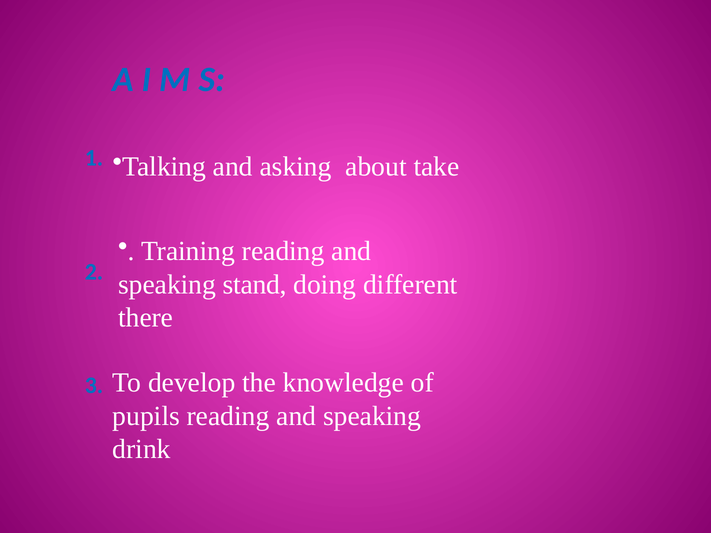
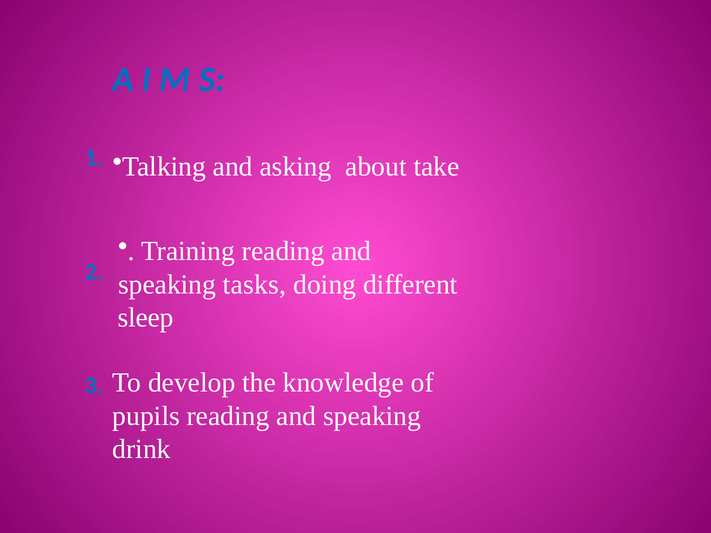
stand: stand -> tasks
there: there -> sleep
